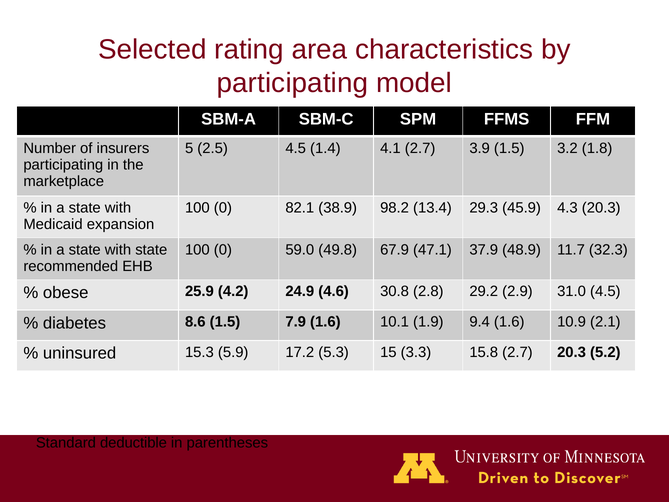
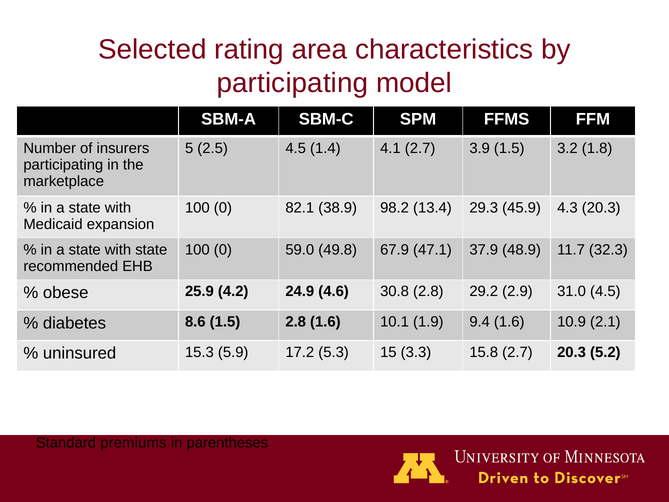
1.5 7.9: 7.9 -> 2.8
deductible: deductible -> premiums
